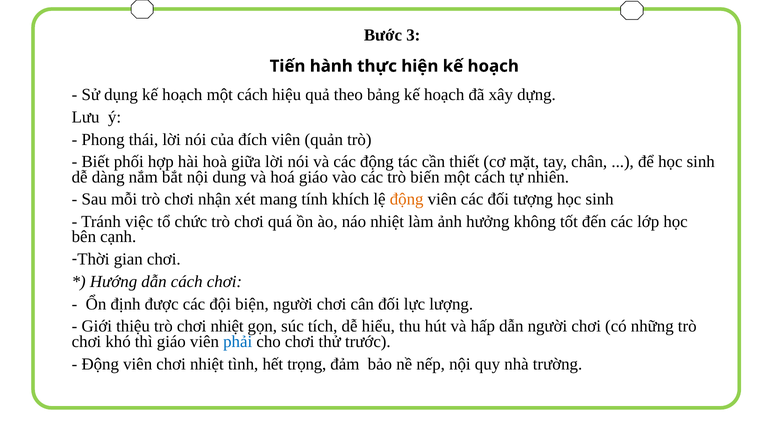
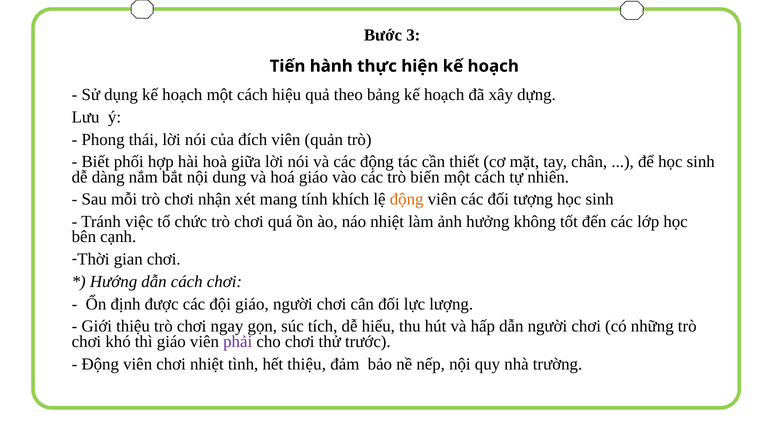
đội biện: biện -> giáo
trò chơi nhiệt: nhiệt -> ngay
phải colour: blue -> purple
hết trọng: trọng -> thiệu
